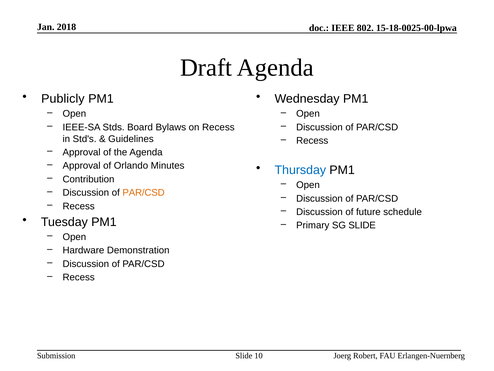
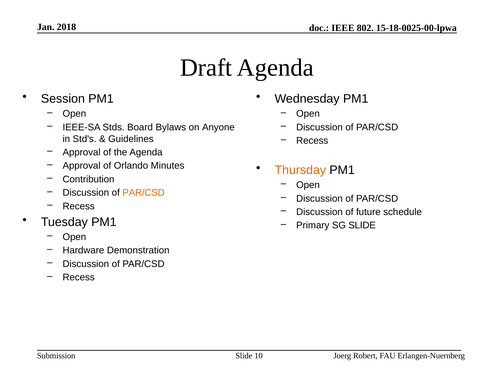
Publicly: Publicly -> Session
on Recess: Recess -> Anyone
Thursday colour: blue -> orange
